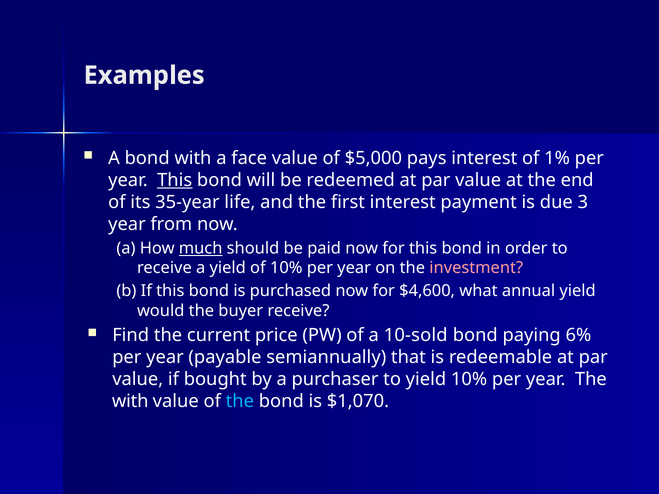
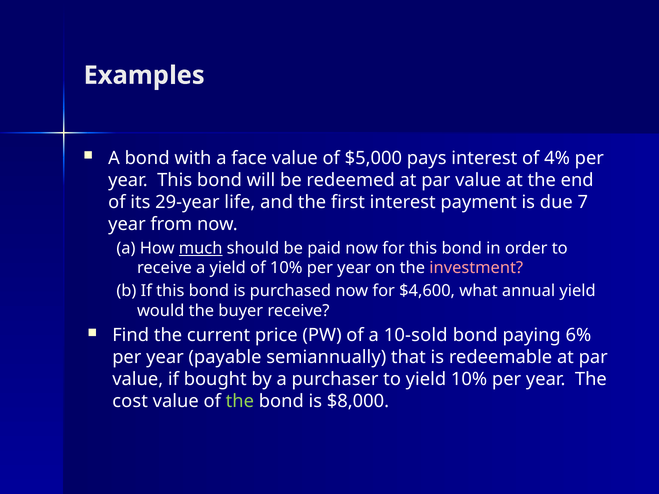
1%: 1% -> 4%
This at (175, 180) underline: present -> none
35-year: 35-year -> 29-year
3: 3 -> 7
with at (130, 401): with -> cost
the at (240, 401) colour: light blue -> light green
$1,070: $1,070 -> $8,000
